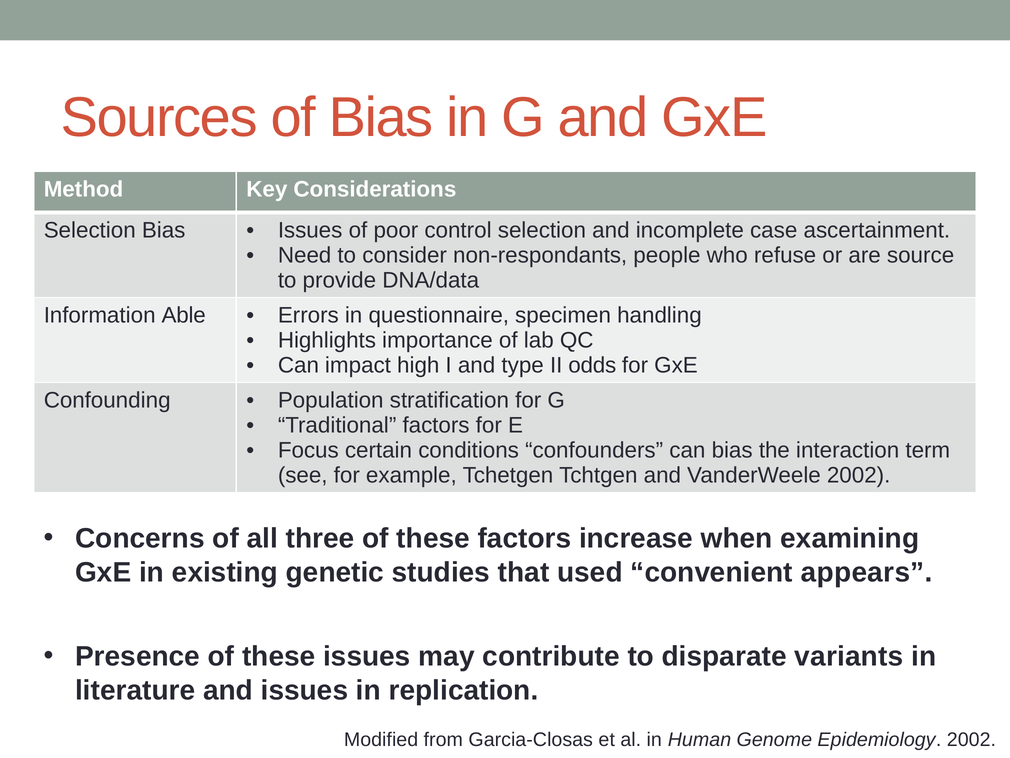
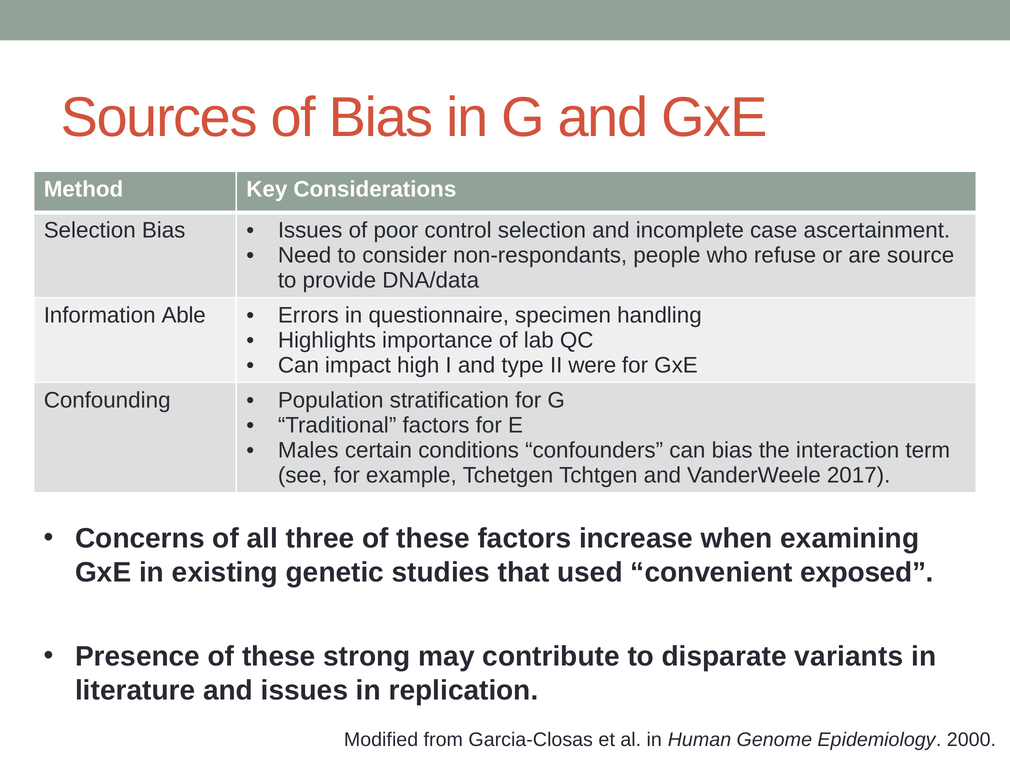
odds: odds -> were
Focus: Focus -> Males
VanderWeele 2002: 2002 -> 2017
appears: appears -> exposed
these issues: issues -> strong
Epidemiology 2002: 2002 -> 2000
